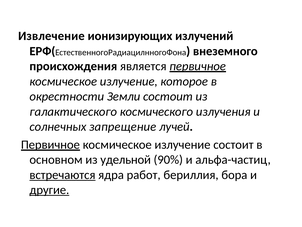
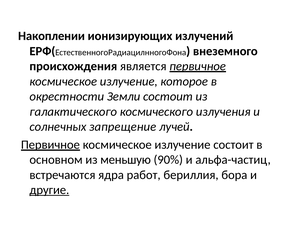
Извлечение: Извлечение -> Накоплении
удельной: удельной -> меньшую
встречаются underline: present -> none
